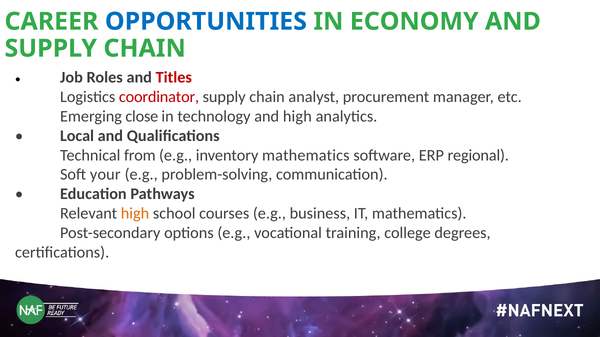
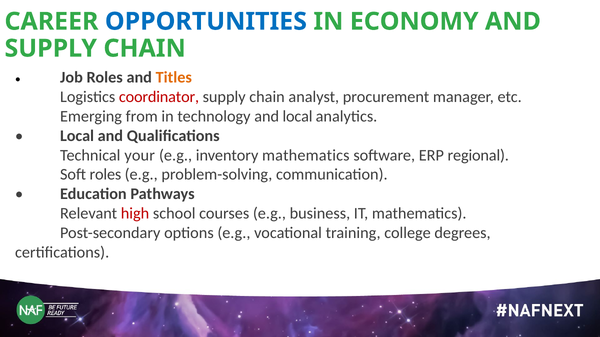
Titles colour: red -> orange
close: close -> from
and high: high -> local
from: from -> your
Soft your: your -> roles
high at (135, 214) colour: orange -> red
